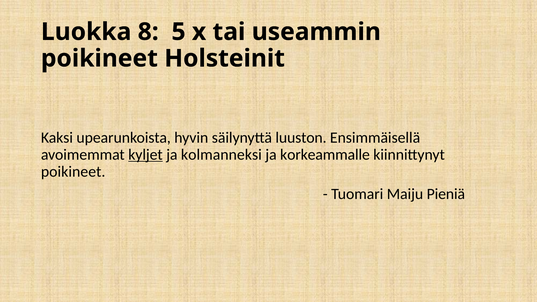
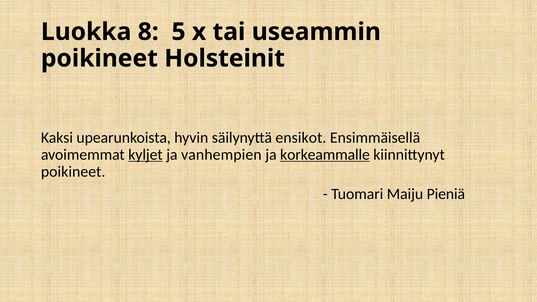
luuston: luuston -> ensikot
kolmanneksi: kolmanneksi -> vanhempien
korkeammalle underline: none -> present
